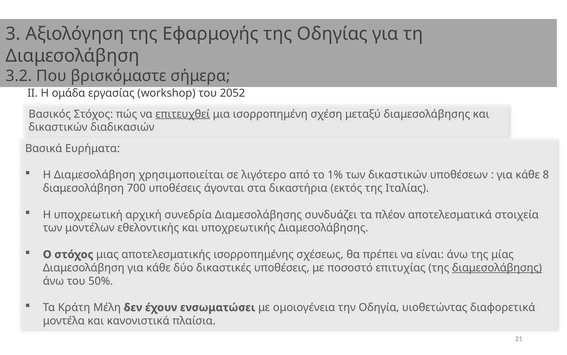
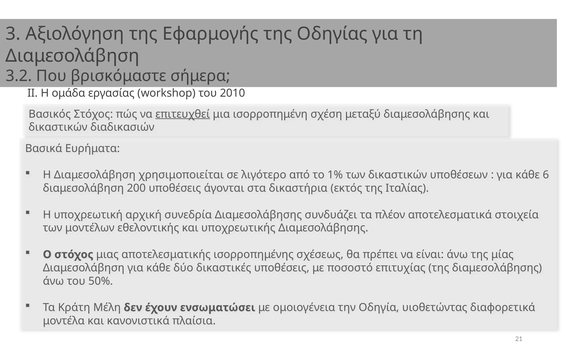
2052: 2052 -> 2010
8: 8 -> 6
700: 700 -> 200
διαμεσολάβησης at (497, 267) underline: present -> none
